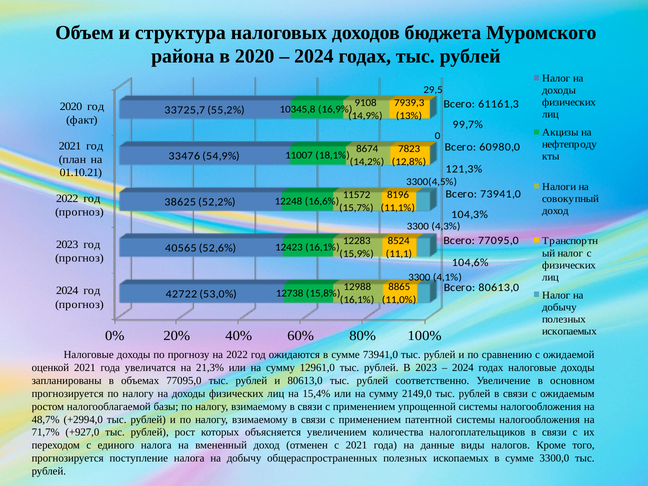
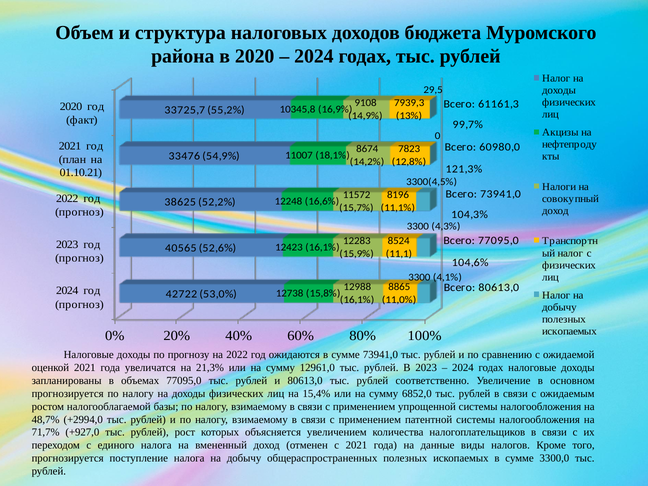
2149,0: 2149,0 -> 6852,0
